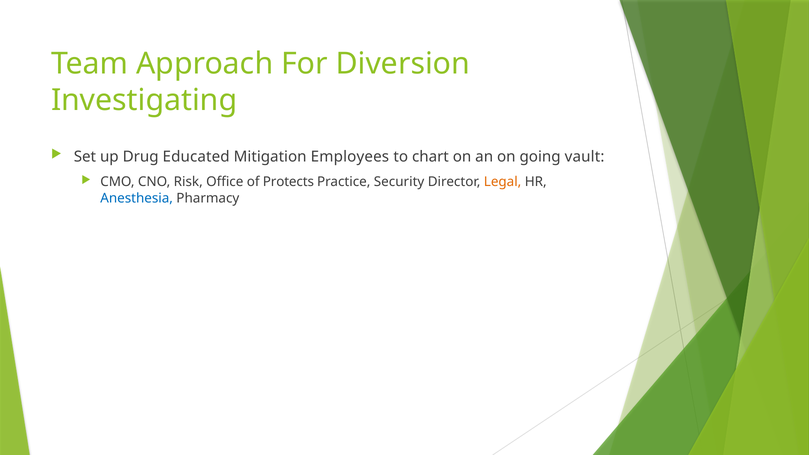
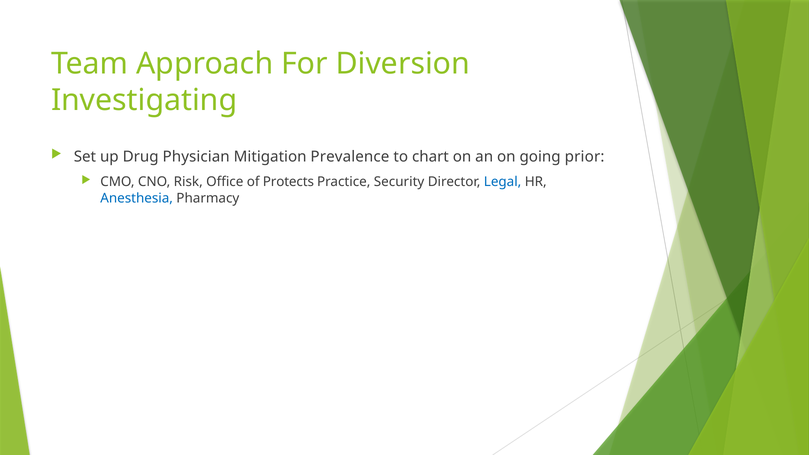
Educated: Educated -> Physician
Employees: Employees -> Prevalence
vault: vault -> prior
Legal colour: orange -> blue
